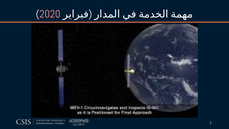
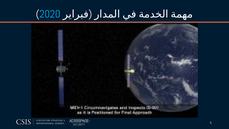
2020 colour: pink -> light blue
